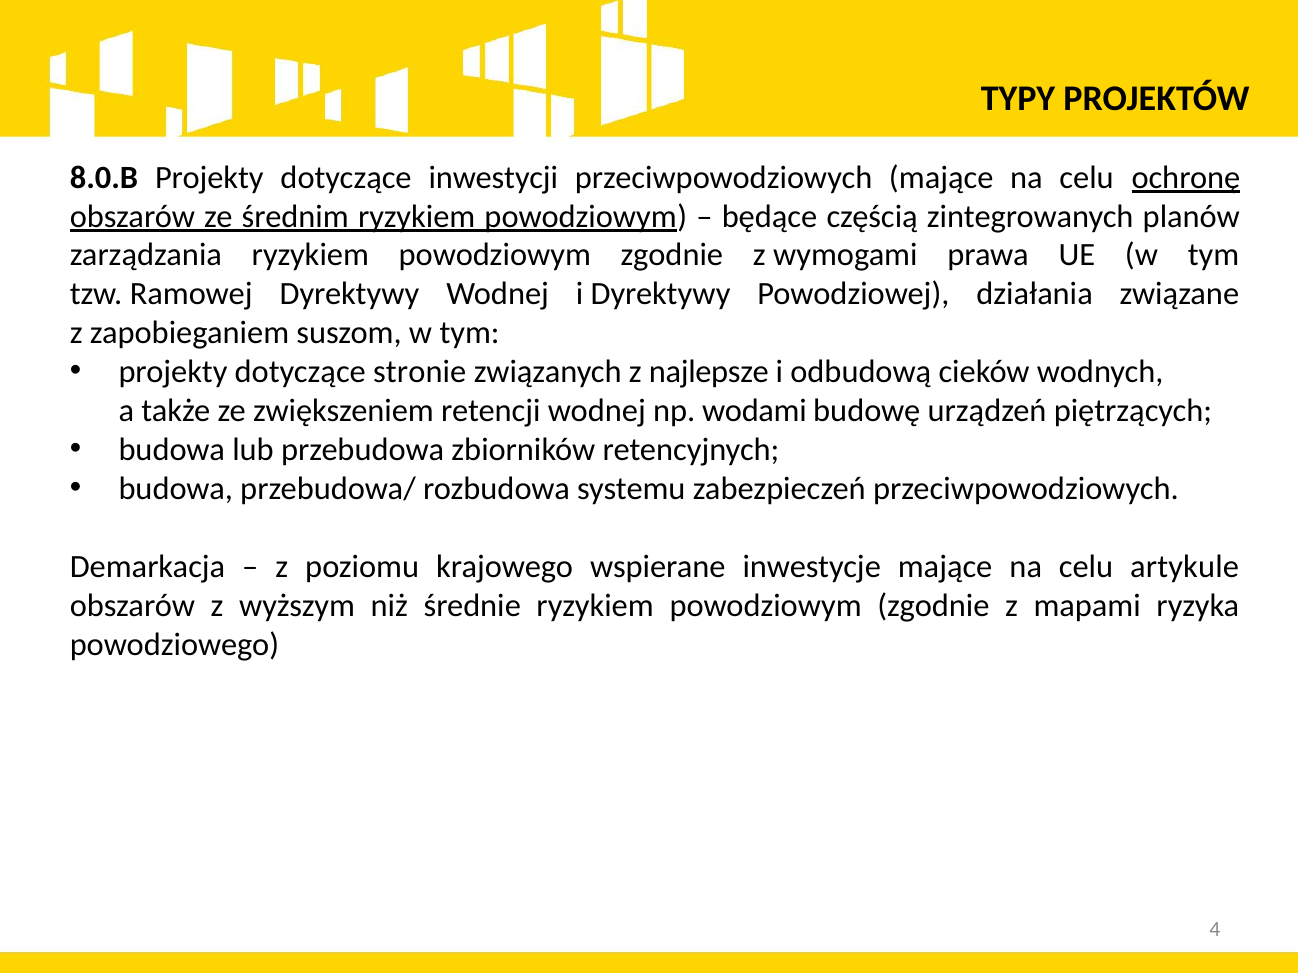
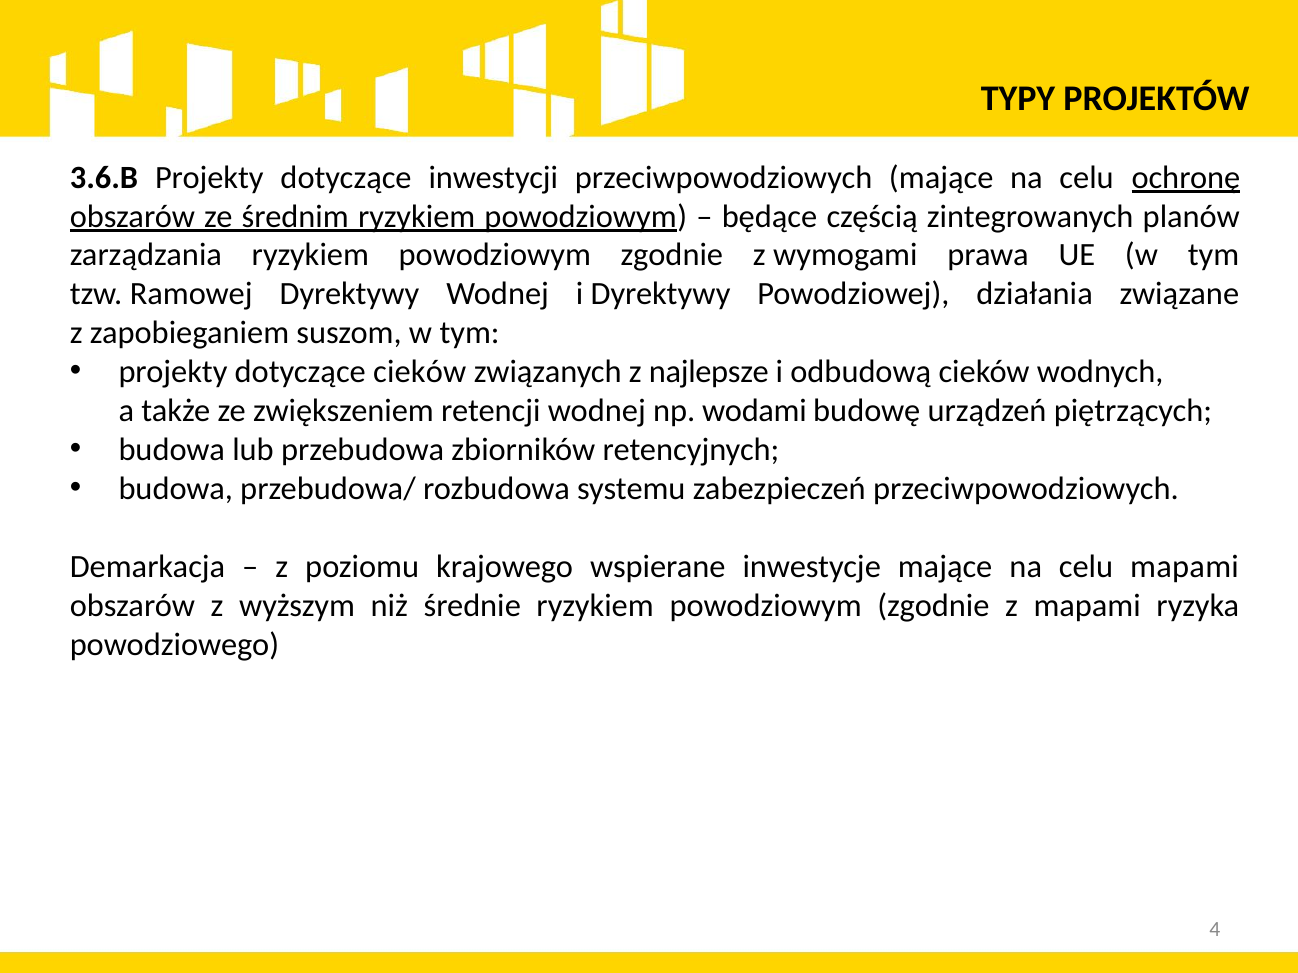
8.0.B: 8.0.B -> 3.6.B
dotyczące stronie: stronie -> cieków
celu artykule: artykule -> mapami
